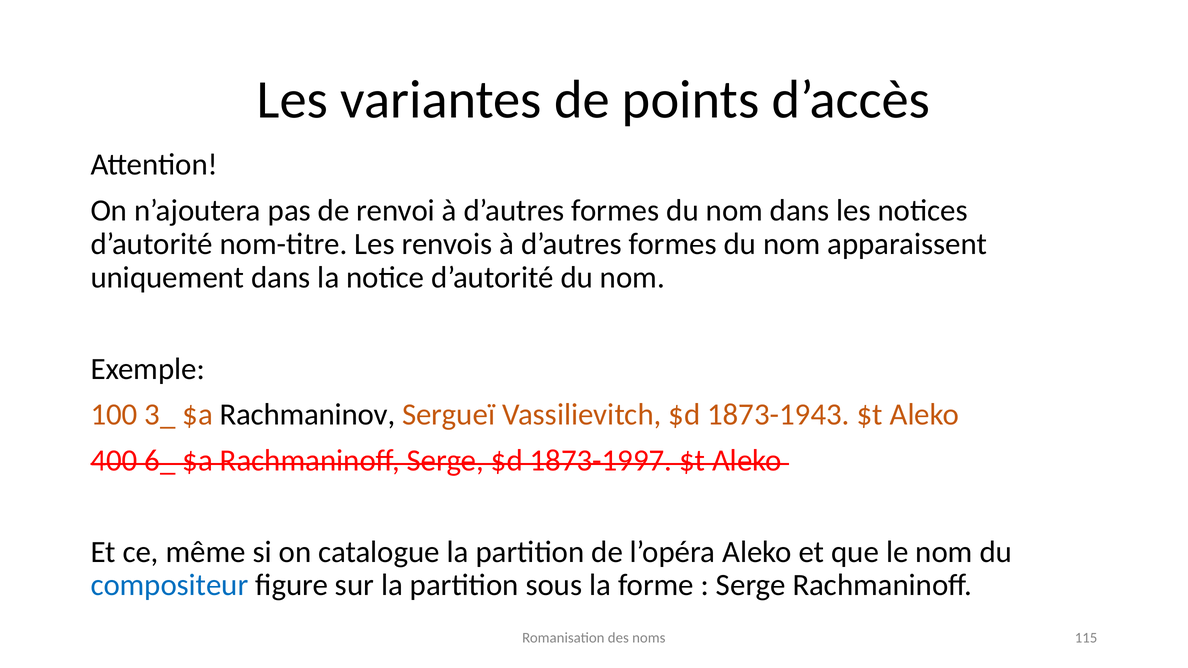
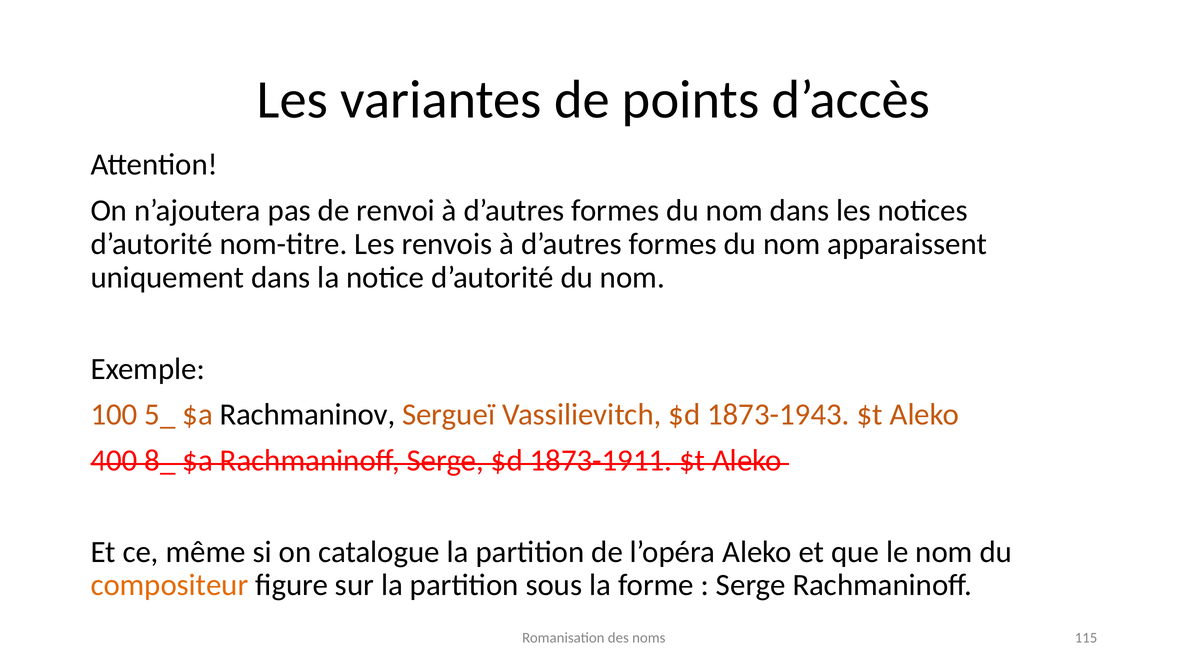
3_: 3_ -> 5_
6_: 6_ -> 8_
1873-1997: 1873-1997 -> 1873-1911
compositeur colour: blue -> orange
